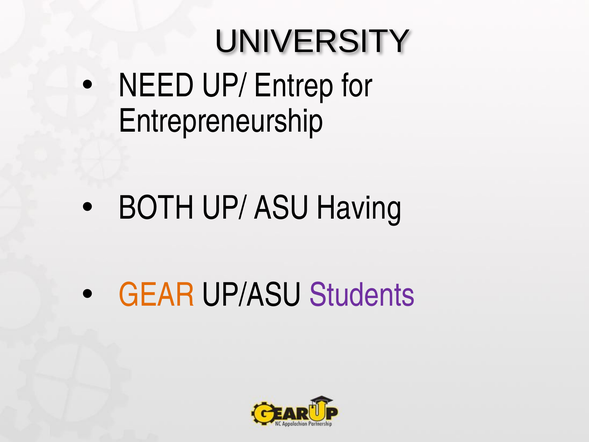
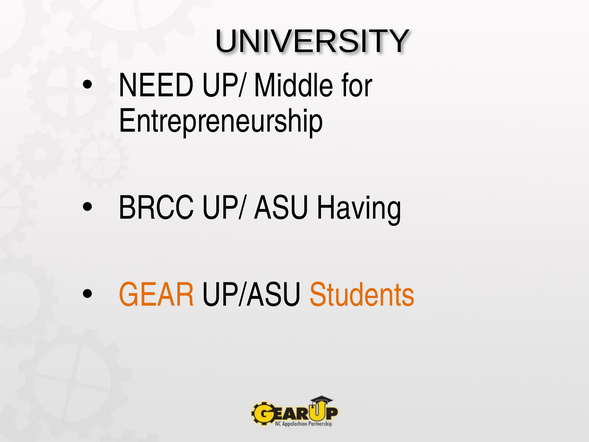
Entrep: Entrep -> Middle
BOTH: BOTH -> BRCC
Students colour: purple -> orange
